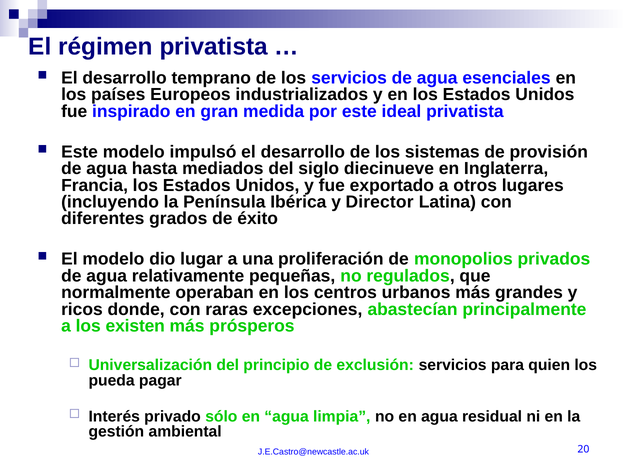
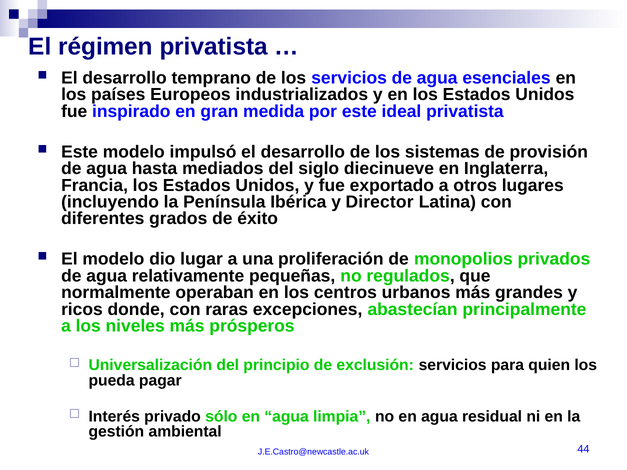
existen: existen -> niveles
20: 20 -> 44
